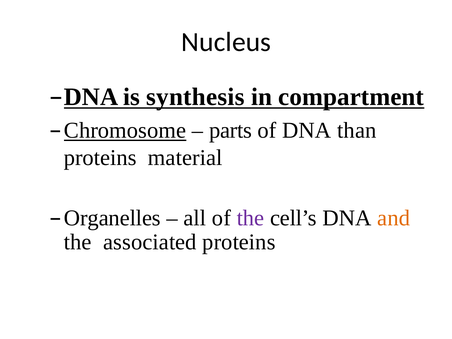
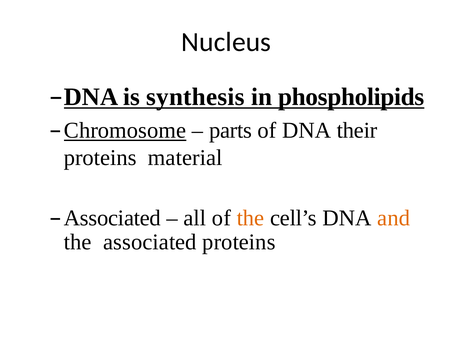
compartment: compartment -> phospholipids
than: than -> their
Organelles at (112, 218): Organelles -> Associated
the at (251, 218) colour: purple -> orange
